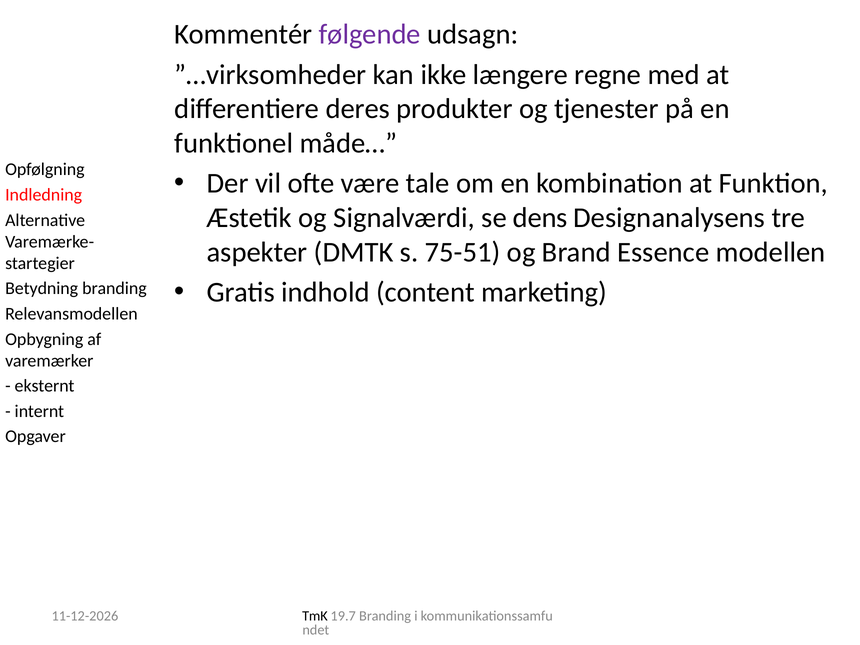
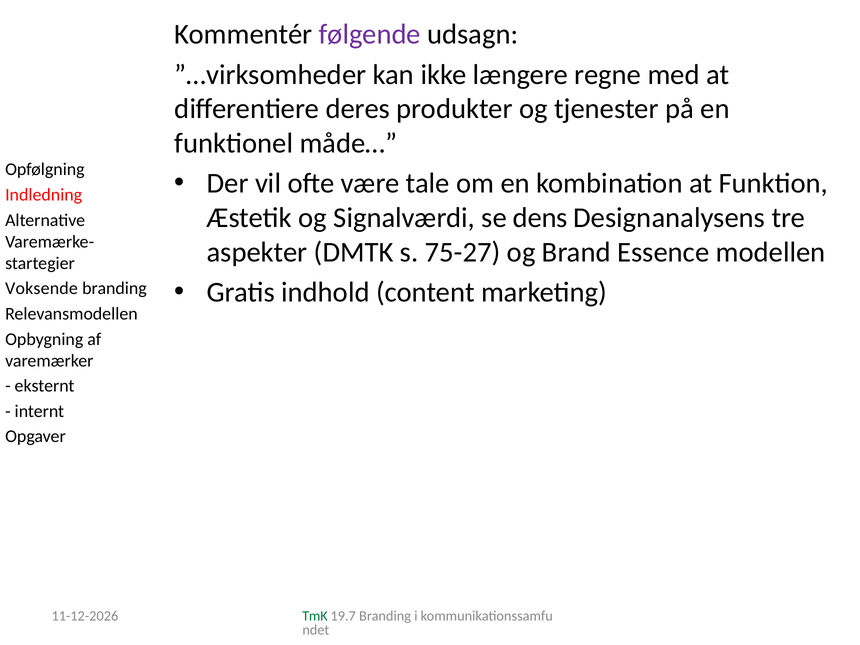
75-51: 75-51 -> 75-27
Betydning: Betydning -> Voksende
TmK colour: black -> green
